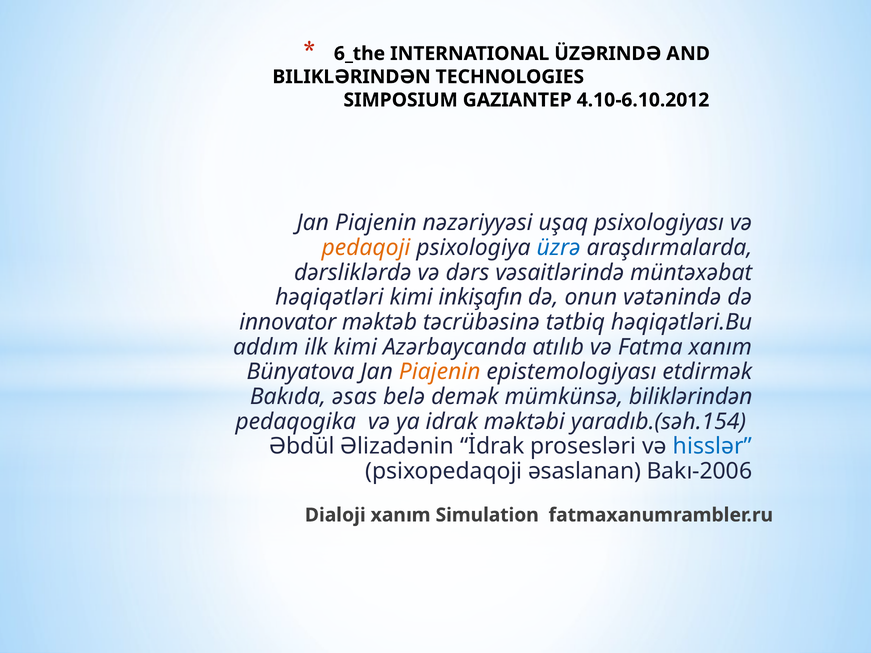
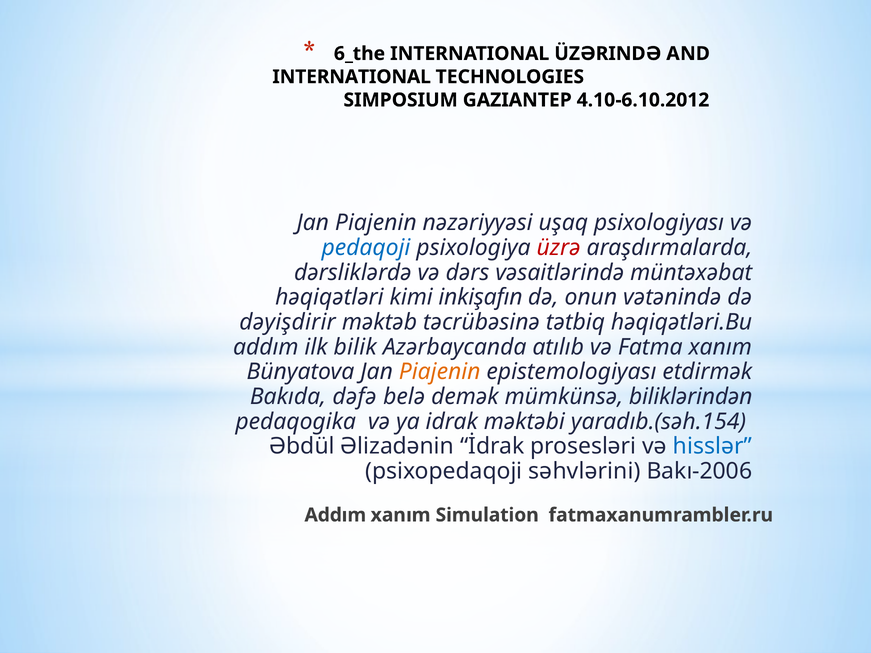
BILIKLƏRINDƏN at (352, 77): BILIKLƏRINDƏN -> INTERNATIONAL
pedaqoji colour: orange -> blue
üzrə colour: blue -> red
innovator: innovator -> dəyişdirir
ilk kimi: kimi -> bilik
əsas: əsas -> dəfə
əsaslanan: əsaslanan -> səhvlərini
Dialoji at (335, 515): Dialoji -> Addım
